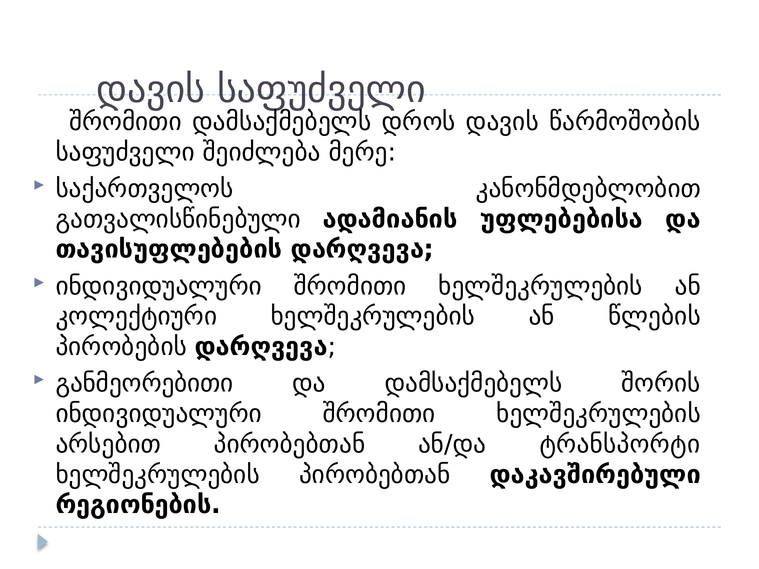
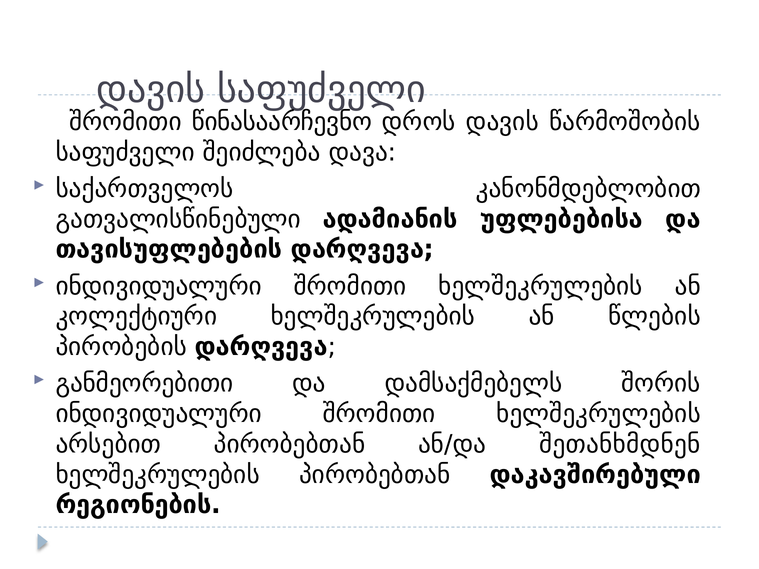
შრომითი დამსაქმებელს: დამსაქმებელს -> წინასაარჩევნო
მერე: მერე -> დავა
ტრანსპორტი: ტრანსპორტი -> შეთანხმდნენ
